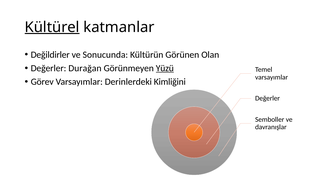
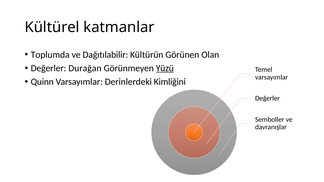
Kültürel underline: present -> none
Değildirler: Değildirler -> Toplumda
Sonucunda: Sonucunda -> Dağıtılabilir
Görev: Görev -> Quinn
